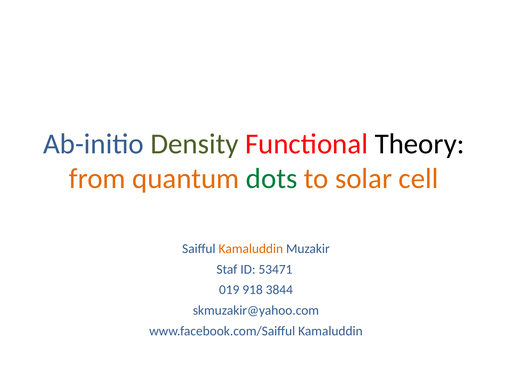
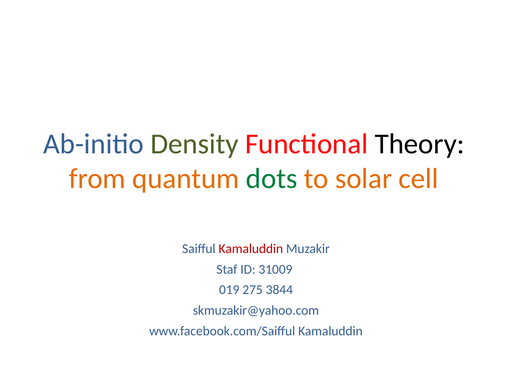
Kamaluddin at (251, 249) colour: orange -> red
53471: 53471 -> 31009
918: 918 -> 275
